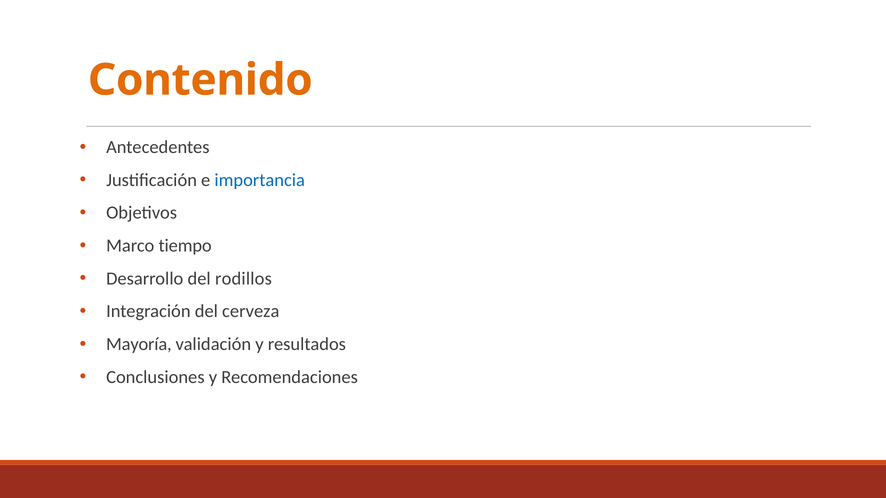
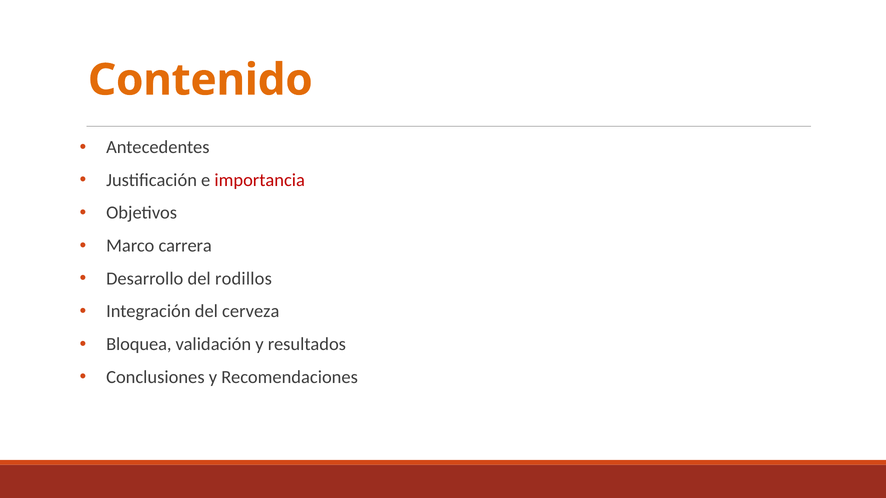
importancia colour: blue -> red
tiempo: tiempo -> carrera
Mayoría: Mayoría -> Bloquea
